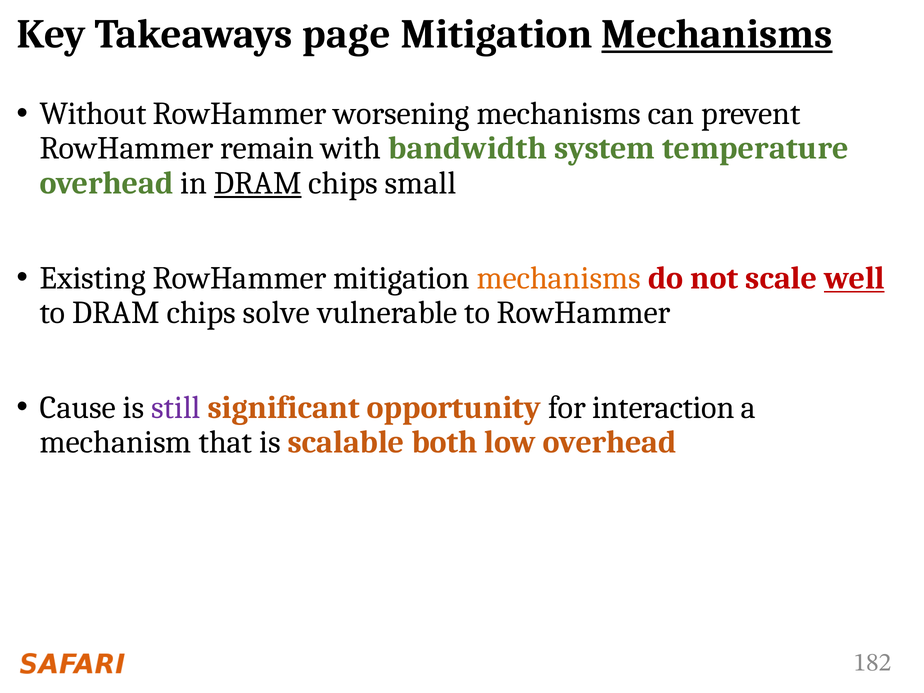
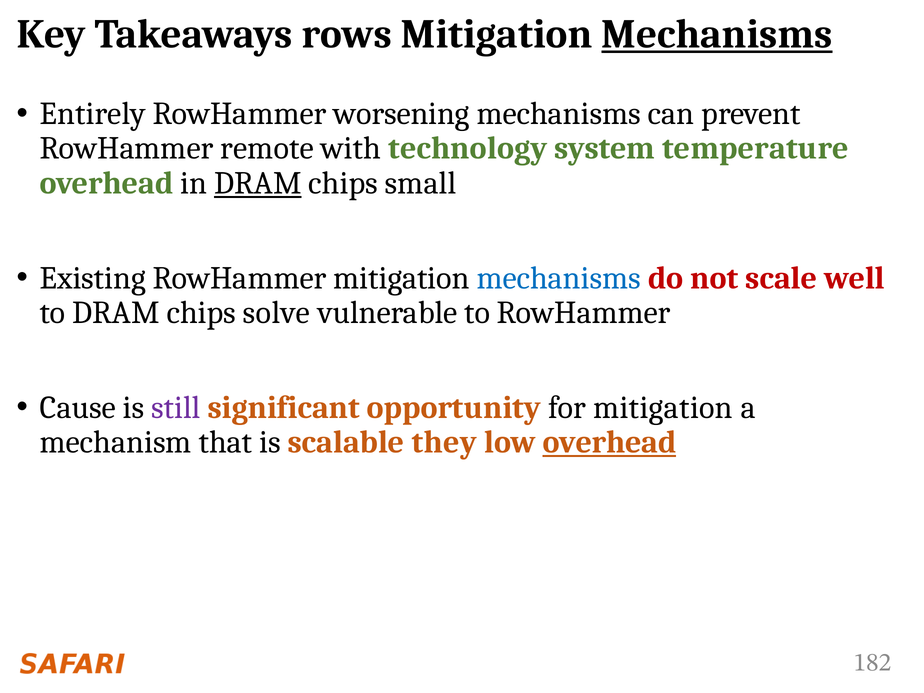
page: page -> rows
Without: Without -> Entirely
remain: remain -> remote
bandwidth: bandwidth -> technology
mechanisms at (559, 278) colour: orange -> blue
well underline: present -> none
for interaction: interaction -> mitigation
both: both -> they
overhead at (609, 442) underline: none -> present
